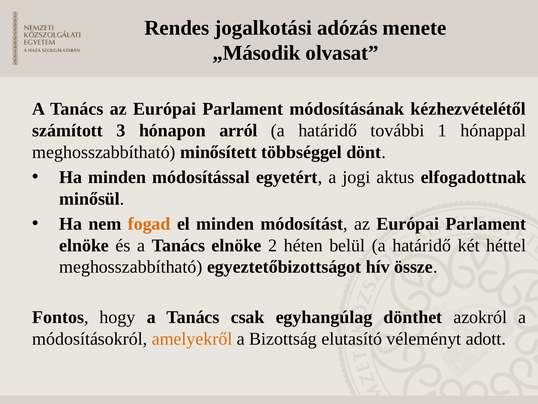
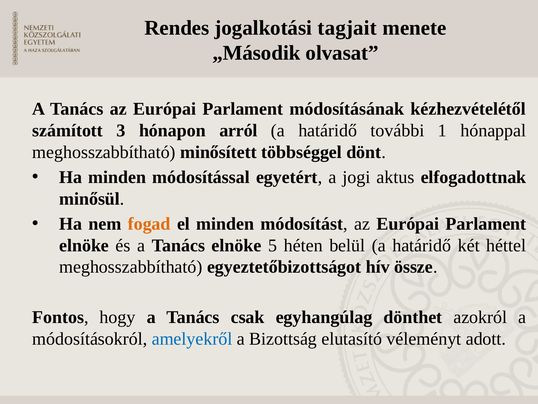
adózás: adózás -> tagjait
2: 2 -> 5
amelyekről colour: orange -> blue
